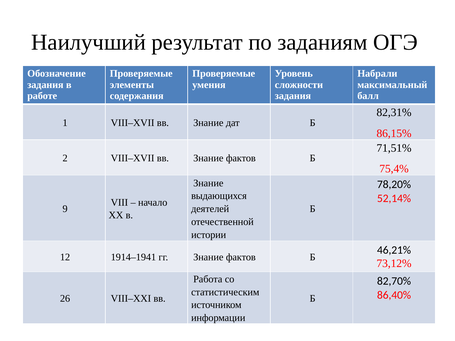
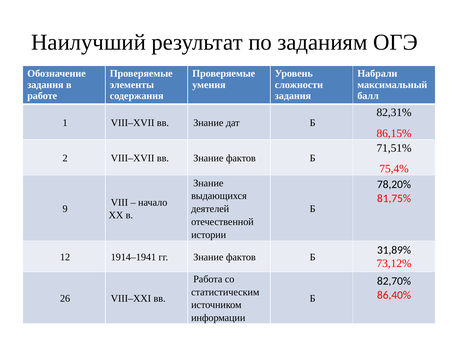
52,14%: 52,14% -> 81,75%
46,21%: 46,21% -> 31,89%
